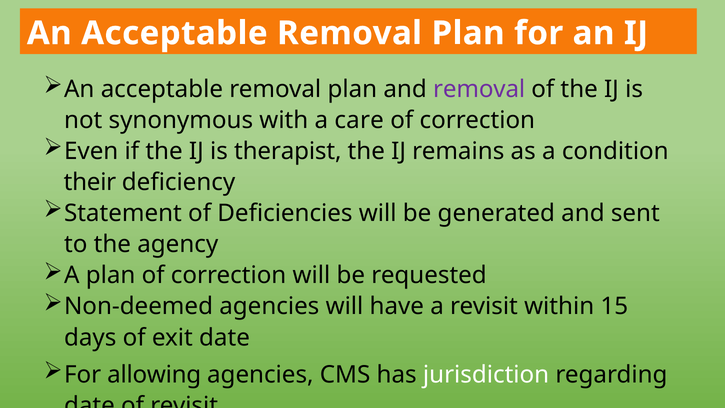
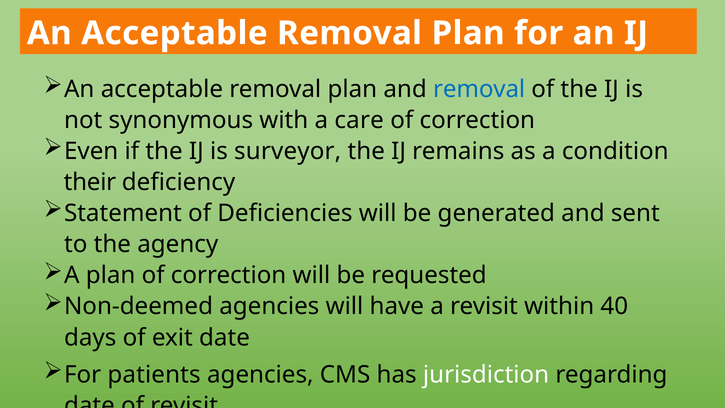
removal at (479, 89) colour: purple -> blue
therapist: therapist -> surveyor
15: 15 -> 40
allowing: allowing -> patients
